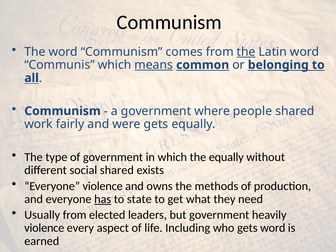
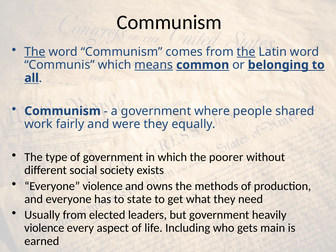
The at (35, 52) underline: none -> present
were gets: gets -> they
the equally: equally -> poorer
social shared: shared -> society
has underline: present -> none
gets word: word -> main
